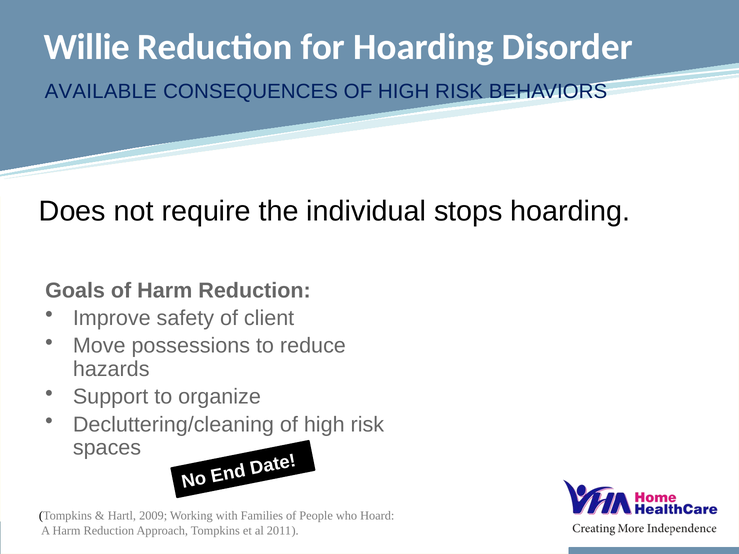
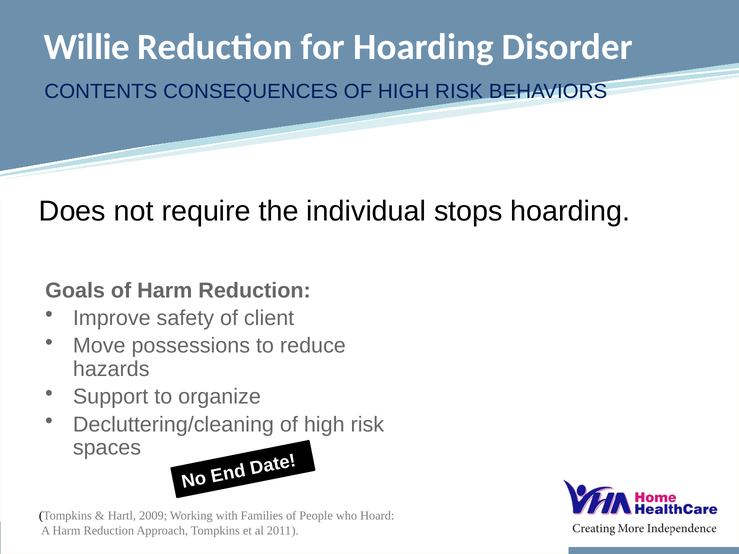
AVAILABLE: AVAILABLE -> CONTENTS
